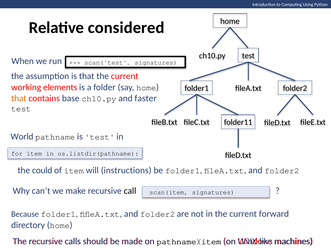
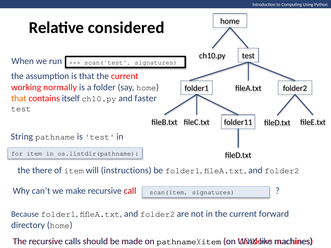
elements: elements -> normally
base: base -> itself
World: World -> String
could: could -> there
call colour: black -> red
